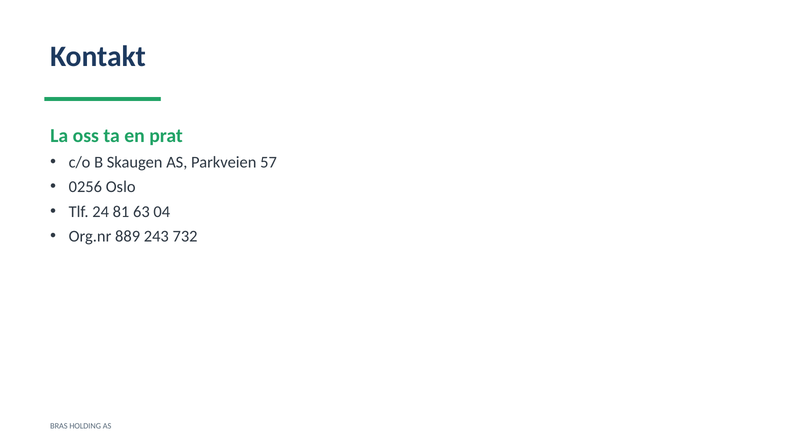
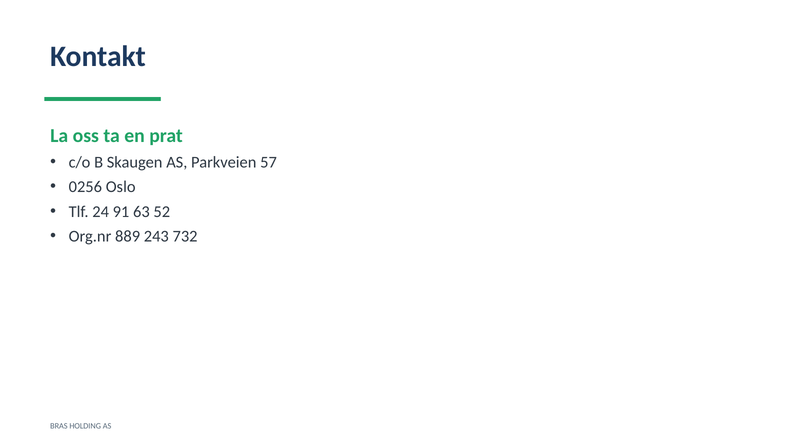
81: 81 -> 91
04: 04 -> 52
